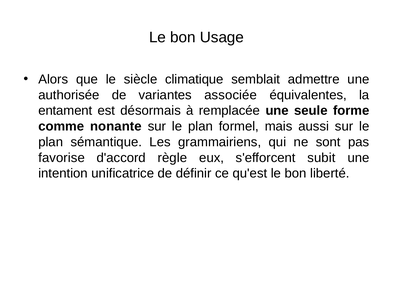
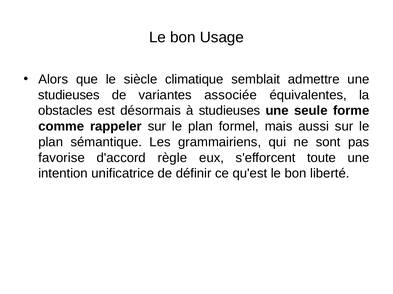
authorisée at (69, 95): authorisée -> studieuses
entament: entament -> obstacles
à remplacée: remplacée -> studieuses
nonante: nonante -> rappeler
subit: subit -> toute
